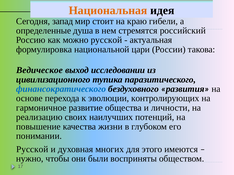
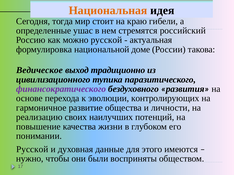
запад: запад -> тогда
душа: душа -> ушас
цари: цари -> доме
исследовании: исследовании -> традиционно
финансократического colour: blue -> purple
многих: многих -> данные
